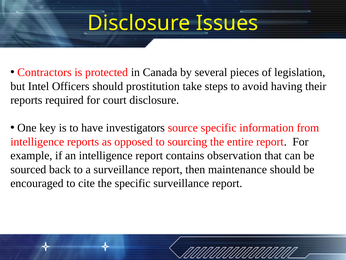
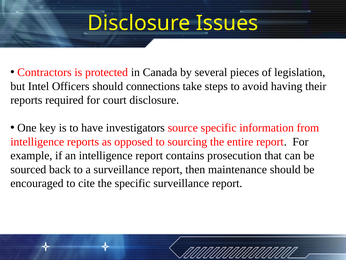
prostitution: prostitution -> connections
observation: observation -> prosecution
